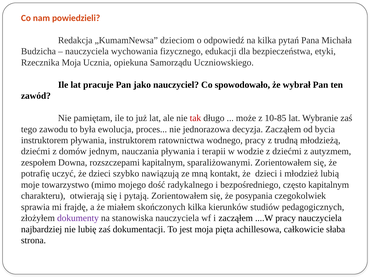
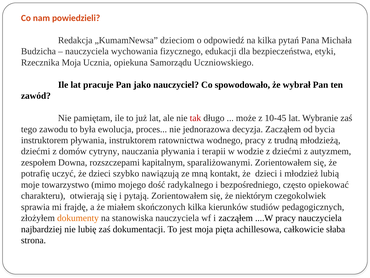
10-85: 10-85 -> 10-45
jednym: jednym -> cytryny
często kapitalnym: kapitalnym -> opiekować
posypania: posypania -> niektórym
dokumenty colour: purple -> orange
